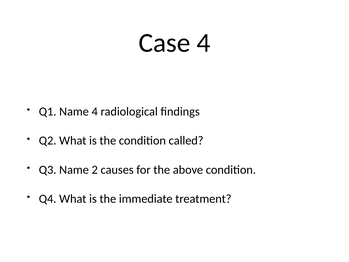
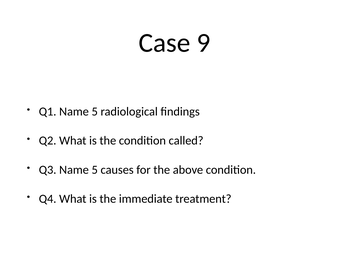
Case 4: 4 -> 9
Q1 Name 4: 4 -> 5
Q3 Name 2: 2 -> 5
